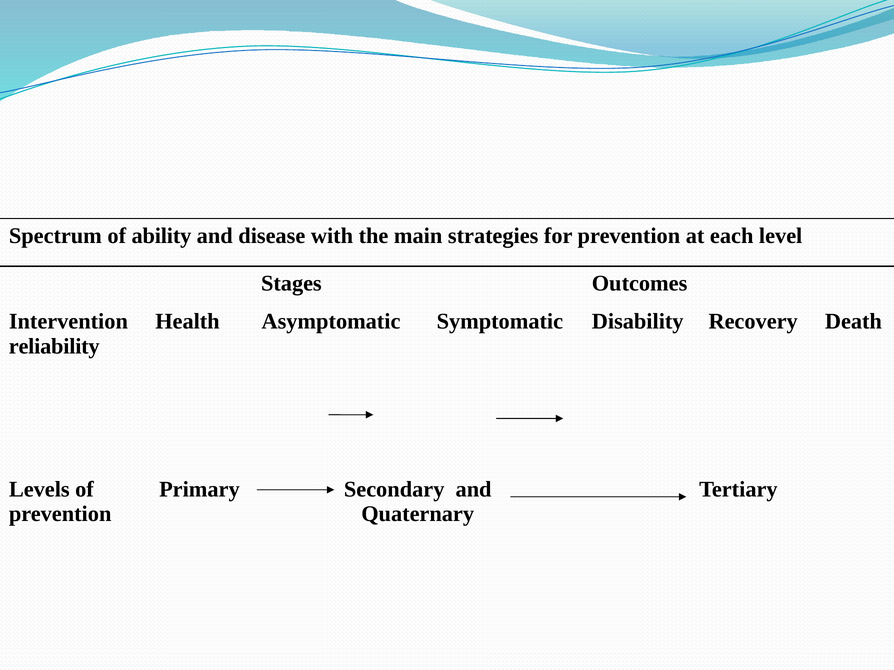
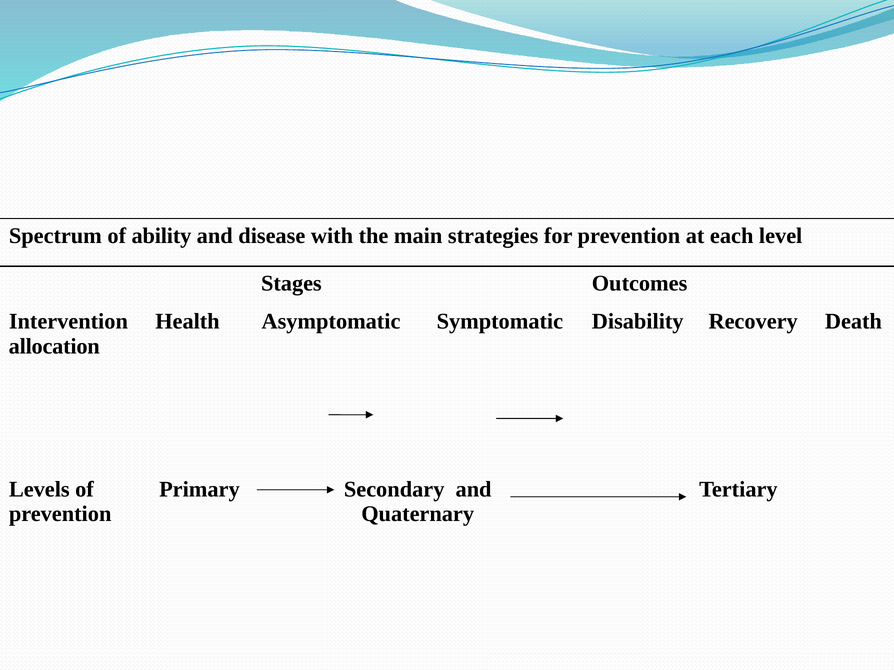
reliability: reliability -> allocation
